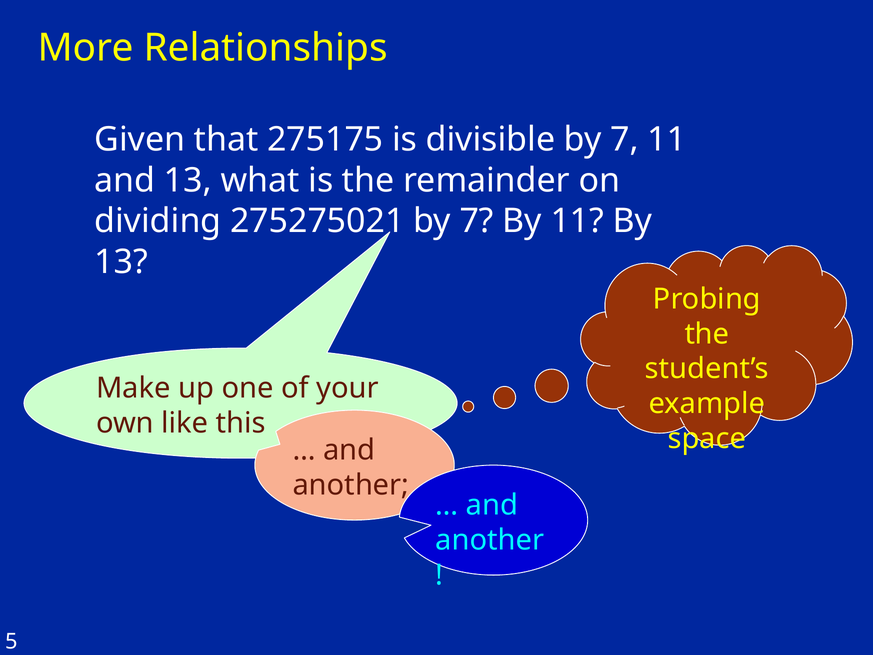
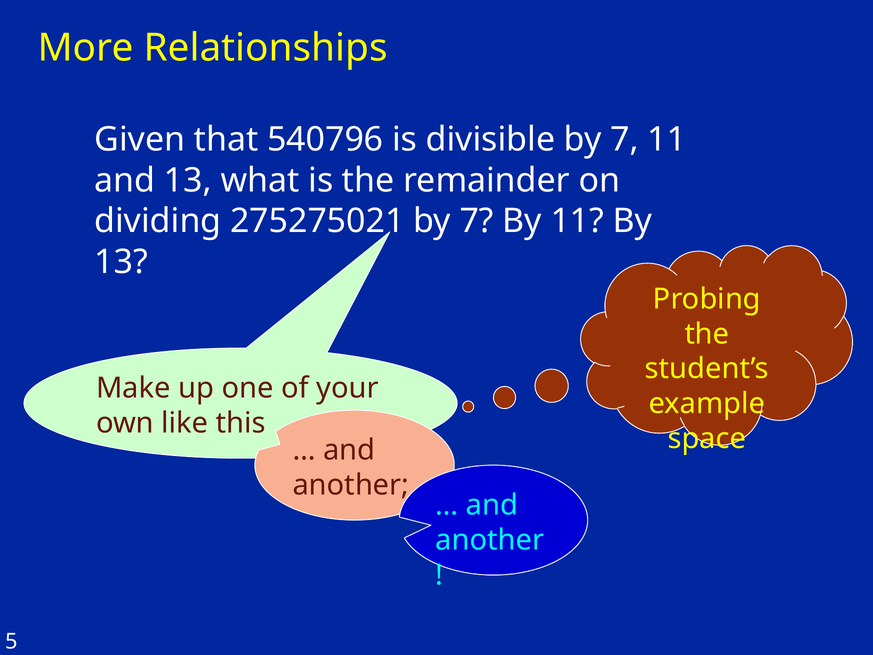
275175: 275175 -> 540796
